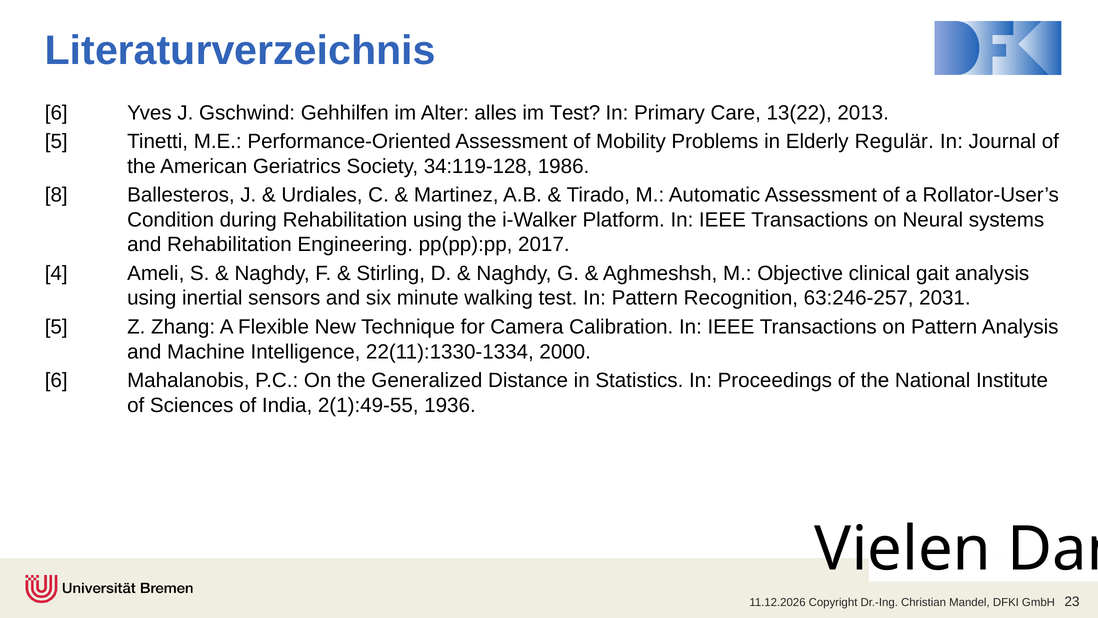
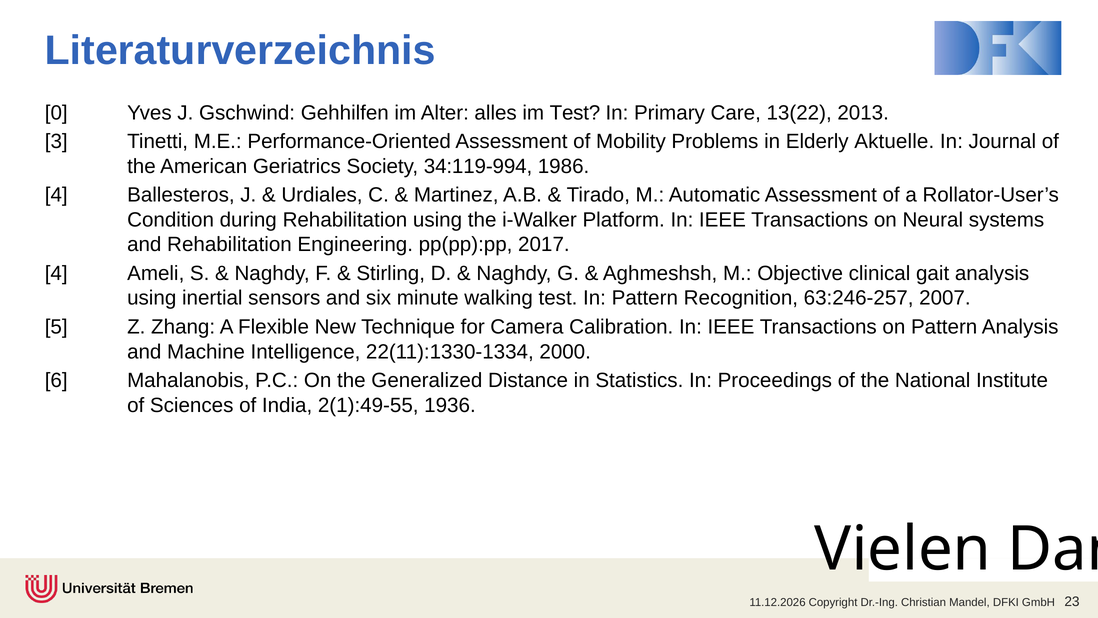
6 at (56, 113): 6 -> 0
5 at (56, 142): 5 -> 3
Regulär: Regulär -> Aktuelle
34:119-128: 34:119-128 -> 34:119-994
8 at (56, 195): 8 -> 4
2031: 2031 -> 2007
